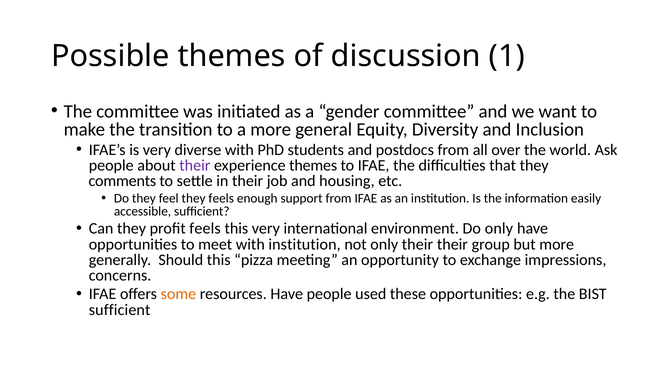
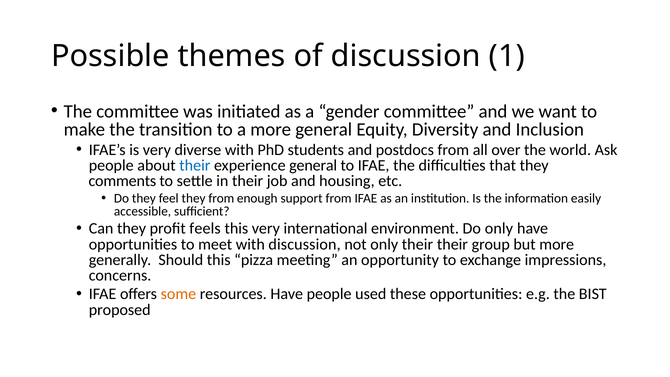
their at (195, 165) colour: purple -> blue
experience themes: themes -> general
they feels: feels -> from
with institution: institution -> discussion
sufficient at (120, 310): sufficient -> proposed
